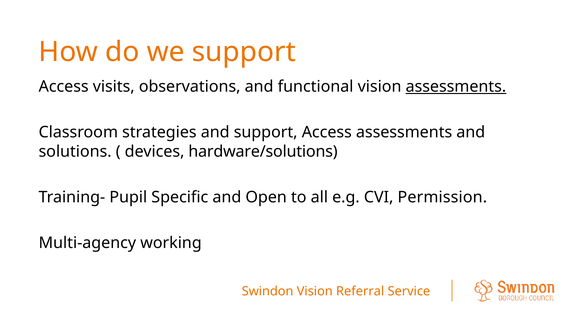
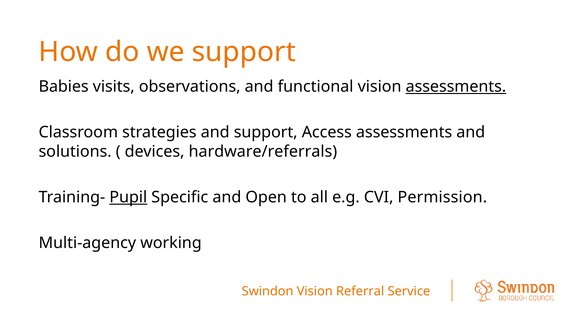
Access at (64, 87): Access -> Babies
hardware/solutions: hardware/solutions -> hardware/referrals
Pupil underline: none -> present
